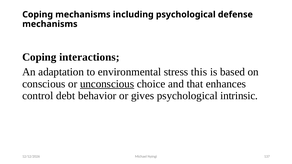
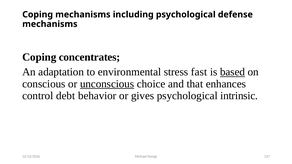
interactions: interactions -> concentrates
this: this -> fast
based underline: none -> present
